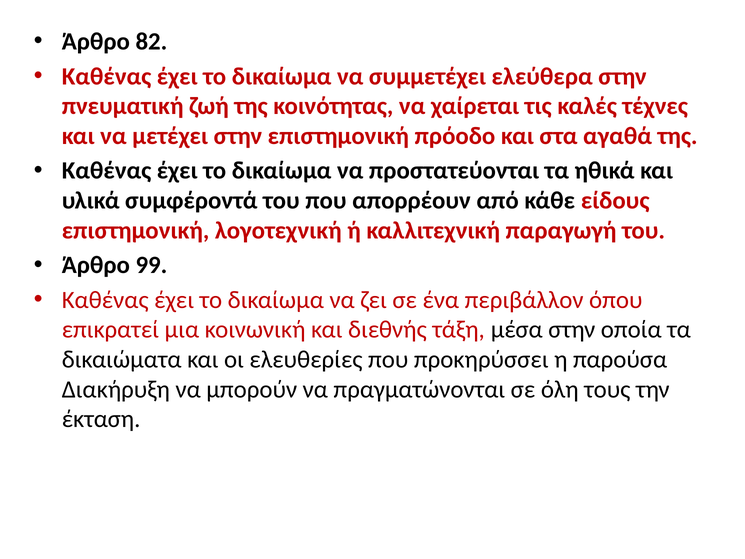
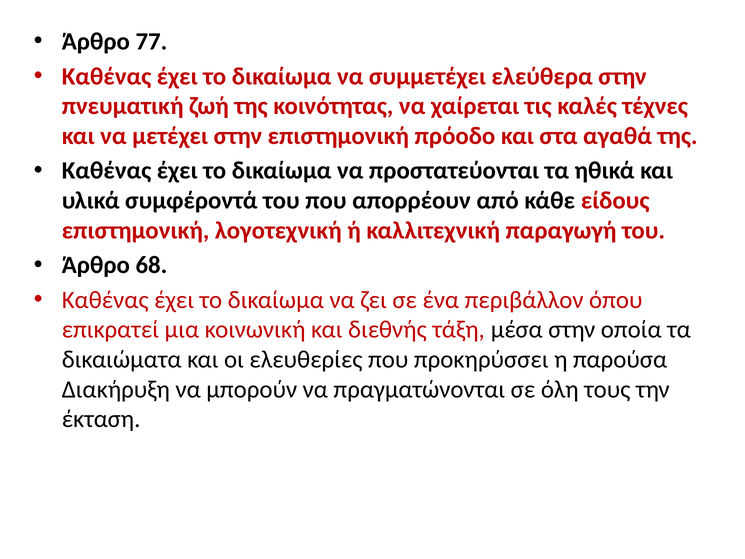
82: 82 -> 77
99: 99 -> 68
